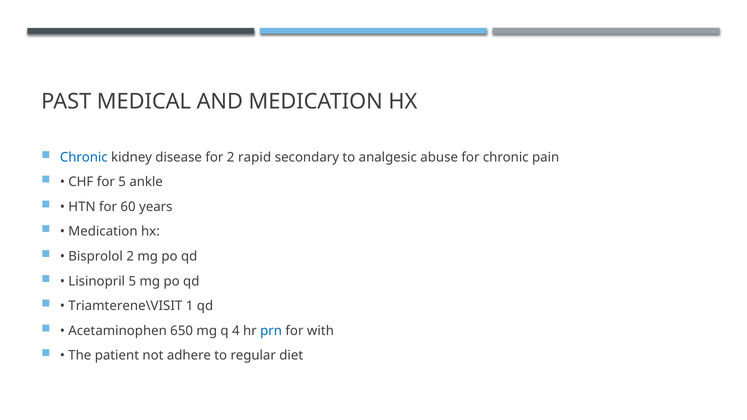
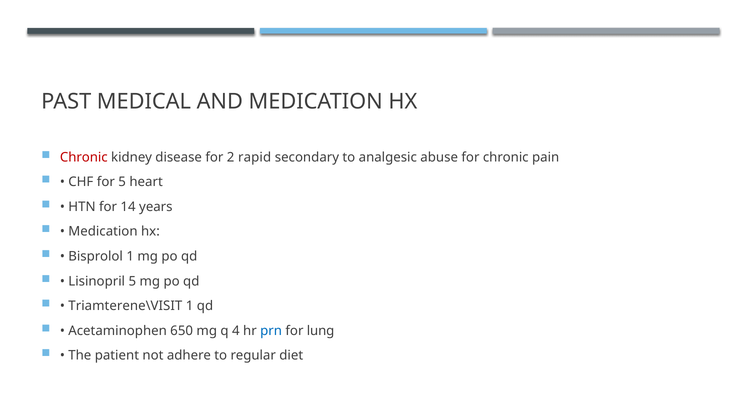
Chronic at (84, 157) colour: blue -> red
ankle: ankle -> heart
60: 60 -> 14
Bisprolol 2: 2 -> 1
with: with -> lung
